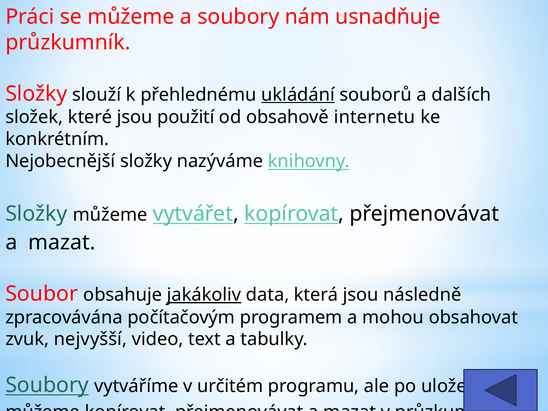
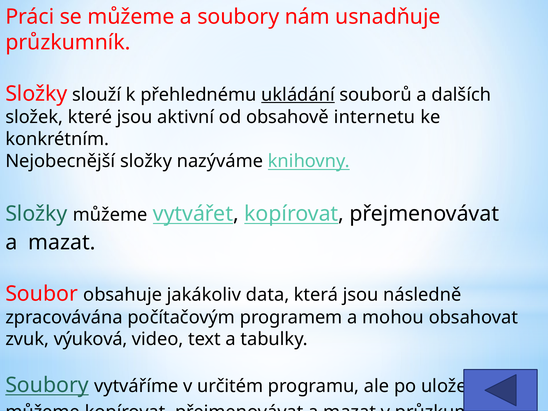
použití: použití -> aktivní
jakákoliv underline: present -> none
nejvyšší: nejvyšší -> výuková
